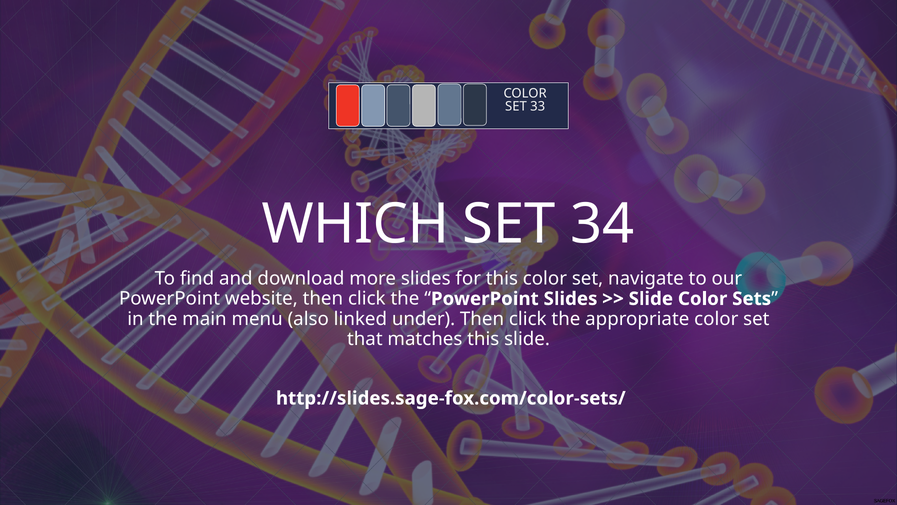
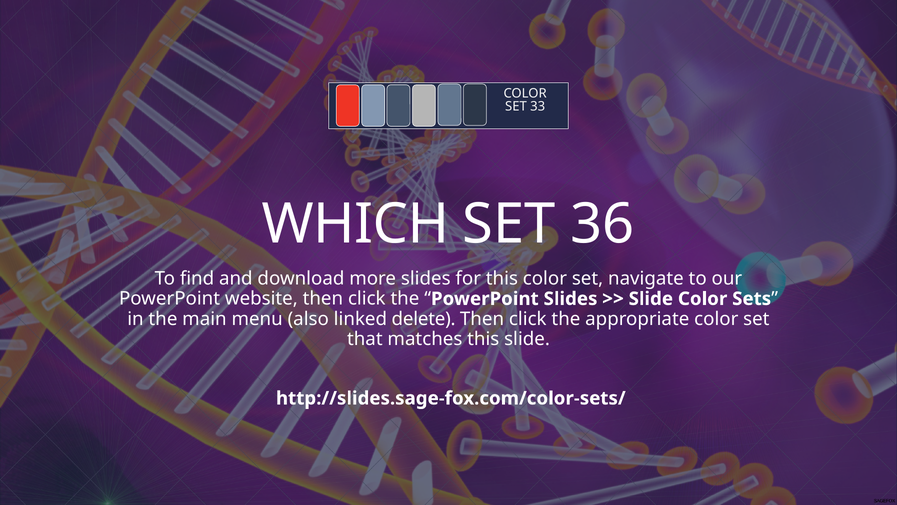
34: 34 -> 36
under: under -> delete
